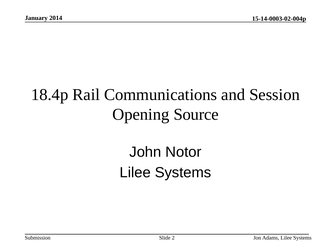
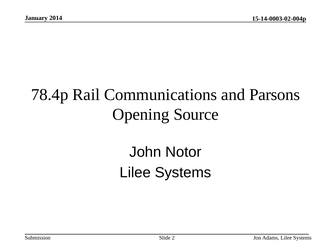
18.4p: 18.4p -> 78.4p
Session: Session -> Parsons
